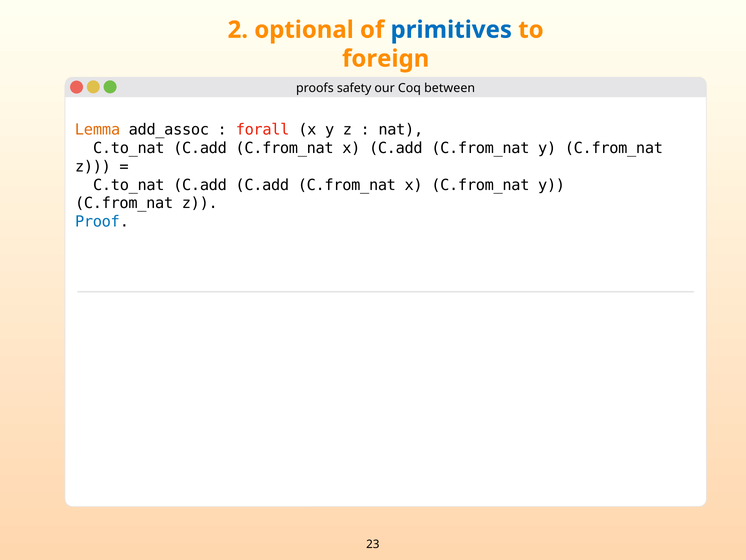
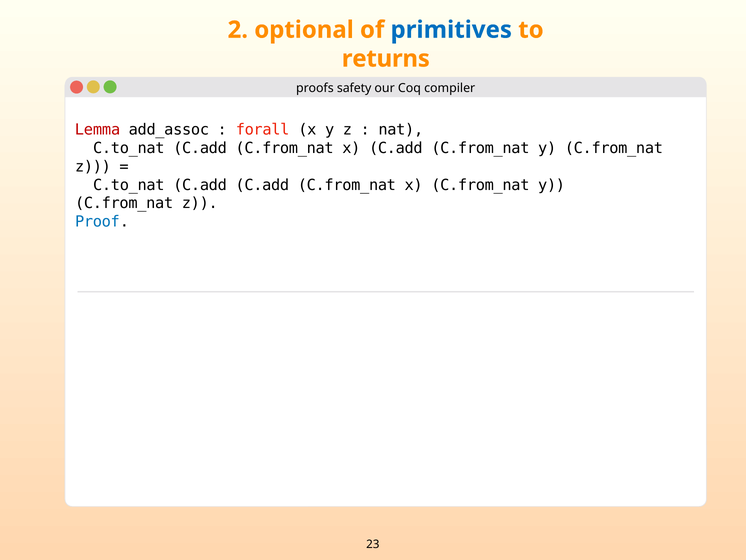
foreign: foreign -> returns
between: between -> compiler
Lemma colour: orange -> red
